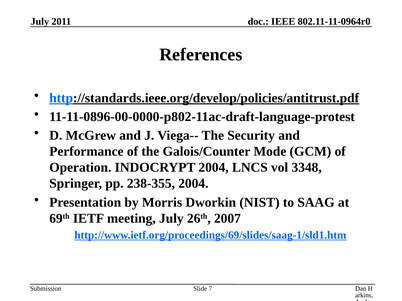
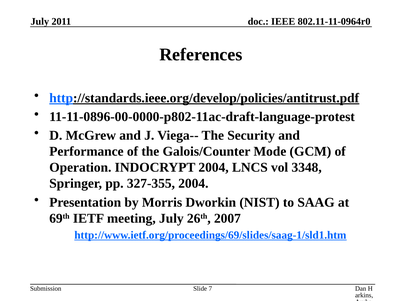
238-355: 238-355 -> 327-355
